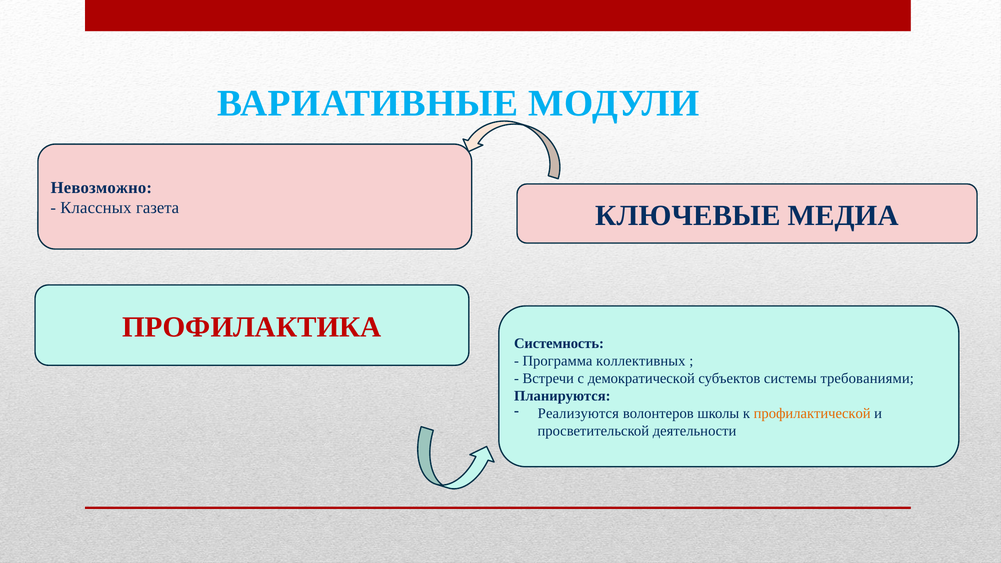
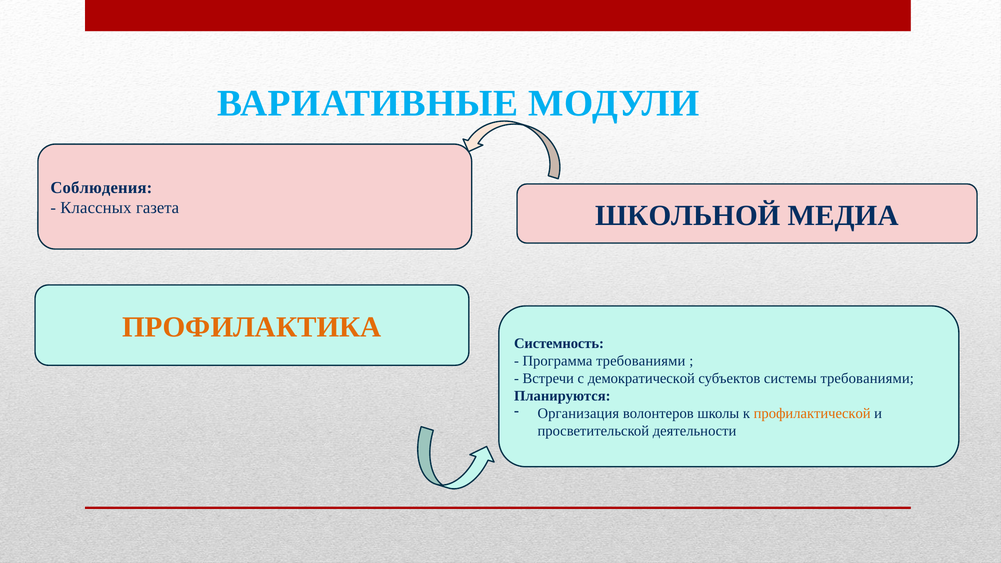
Невозможно: Невозможно -> Соблюдения
КЛЮЧЕВЫЕ: КЛЮЧЕВЫЕ -> ШКОЛЬНОЙ
ПРОФИЛАКТИКА colour: red -> orange
Программа коллективных: коллективных -> требованиями
Реализуются: Реализуются -> Организация
